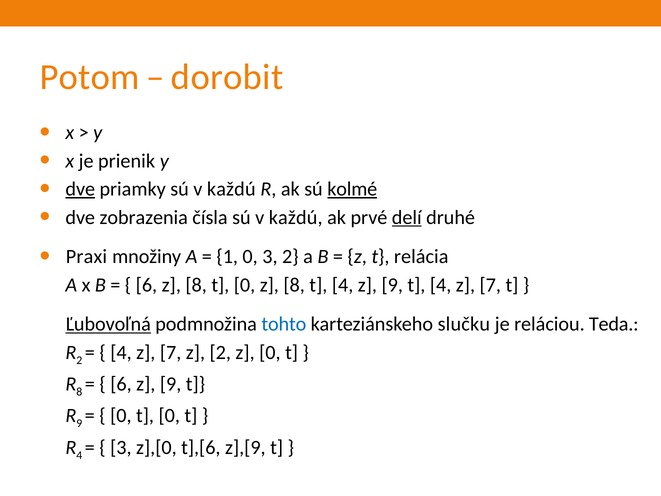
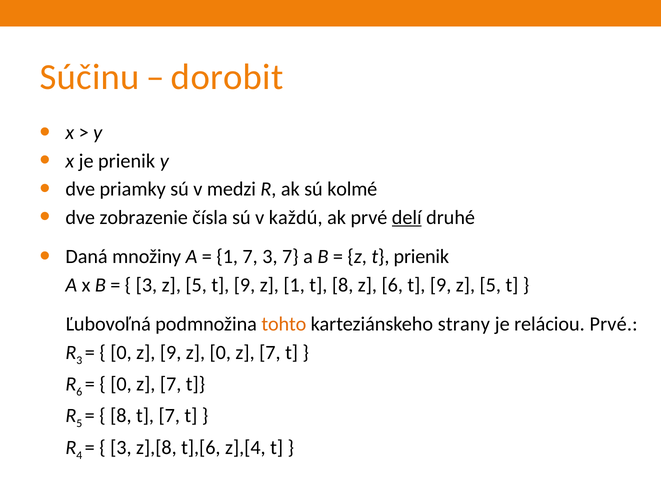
Potom: Potom -> Súčinu
dve at (80, 189) underline: present -> none
priamky sú v každú: každú -> medzi
kolmé underline: present -> none
zobrazenia: zobrazenia -> zobrazenie
Praxi: Praxi -> Daná
1 0: 0 -> 7
3 2: 2 -> 7
t relácia: relácia -> prienik
6 at (146, 285): 6 -> 3
8 at (196, 285): 8 -> 5
0 at (245, 285): 0 -> 9
8 at (294, 285): 8 -> 1
4 at (343, 285): 4 -> 8
9 at (392, 285): 9 -> 6
4 at (441, 285): 4 -> 9
7 at (490, 285): 7 -> 5
Ľubovoľná underline: present -> none
tohto colour: blue -> orange
slučku: slučku -> strany
reláciou Teda: Teda -> Prvé
R 2: 2 -> 3
4 at (121, 352): 4 -> 0
7 at (171, 352): 7 -> 9
z 2: 2 -> 0
0 at (270, 352): 0 -> 7
R 8: 8 -> 6
6 at (121, 384): 6 -> 0
9 at (171, 384): 9 -> 7
R 9: 9 -> 5
0 at (121, 416): 0 -> 8
0 at (169, 416): 0 -> 7
z],[0: z],[0 -> z],[8
z],[9: z],[9 -> z],[4
